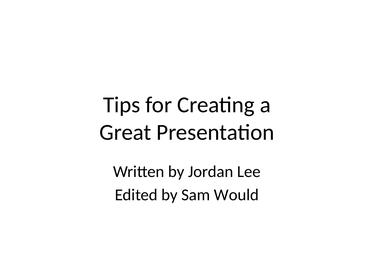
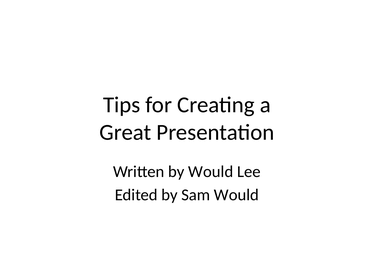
by Jordan: Jordan -> Would
